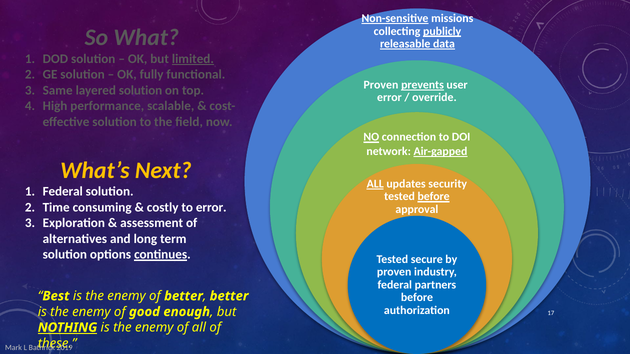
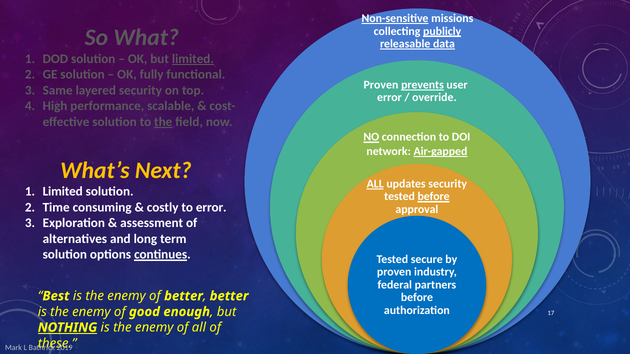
layered solution: solution -> security
the at (163, 122) underline: none -> present
Federal at (63, 192): Federal -> Limited
